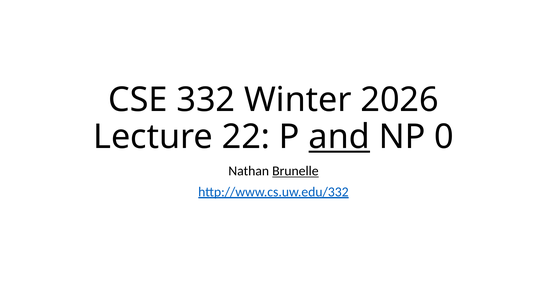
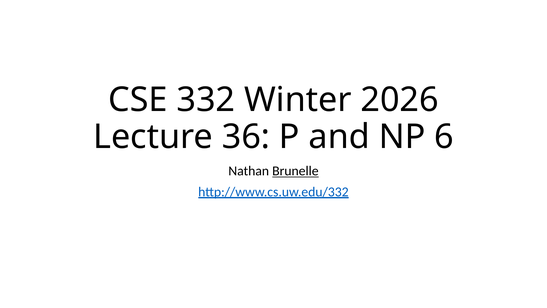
22: 22 -> 36
and underline: present -> none
0: 0 -> 6
